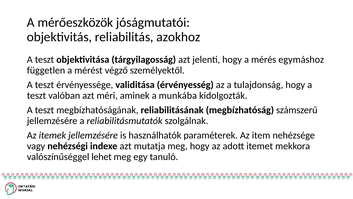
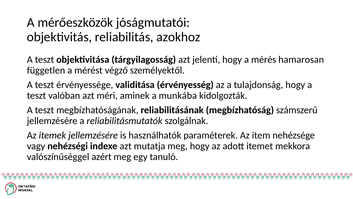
egymáshoz: egymáshoz -> hamarosan
lehet: lehet -> azért
